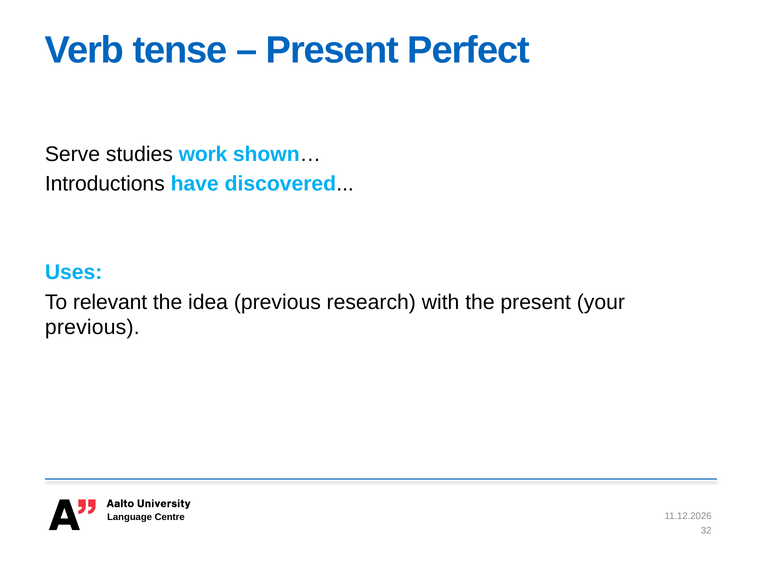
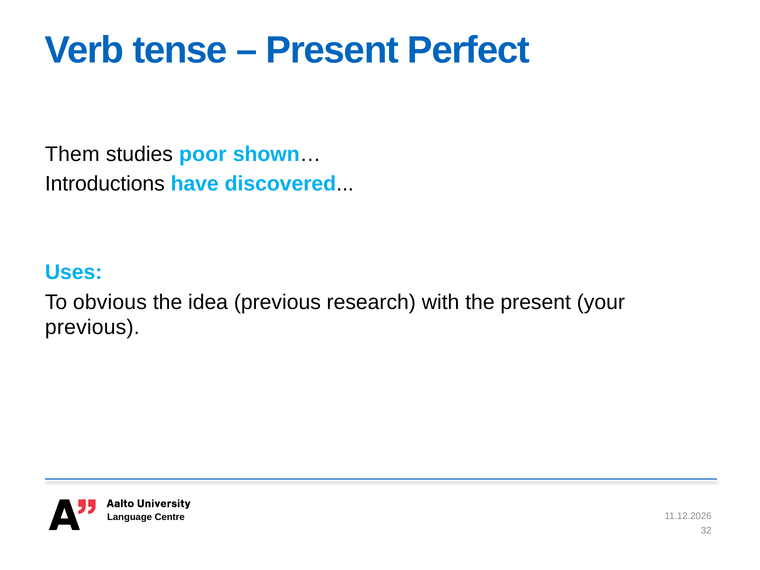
Serve: Serve -> Them
work: work -> poor
relevant: relevant -> obvious
